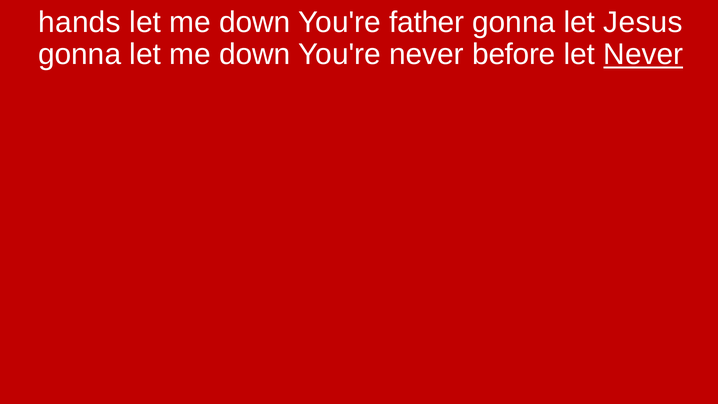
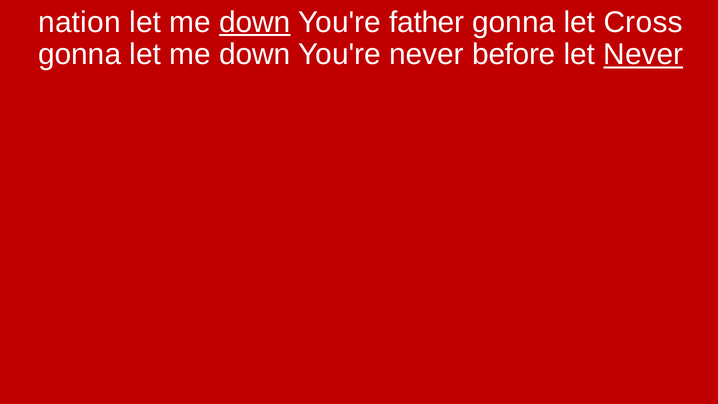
hands: hands -> nation
down at (255, 22) underline: none -> present
Jesus: Jesus -> Cross
